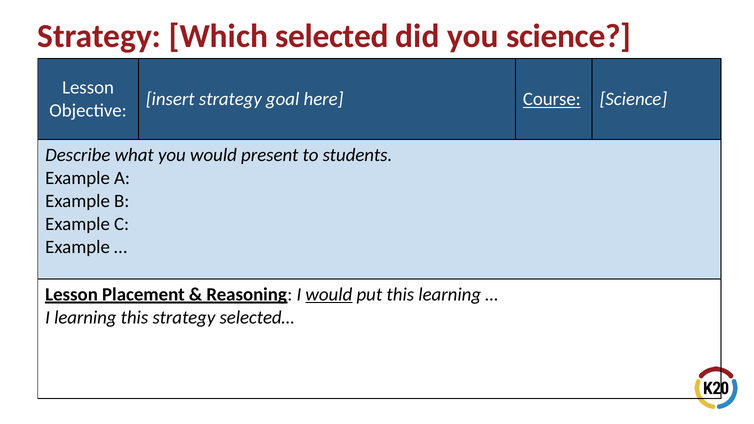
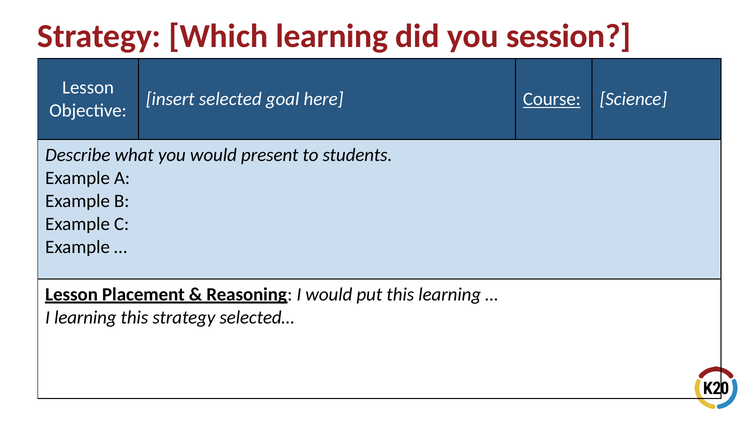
Which selected: selected -> learning
you science: science -> session
insert strategy: strategy -> selected
would at (329, 294) underline: present -> none
